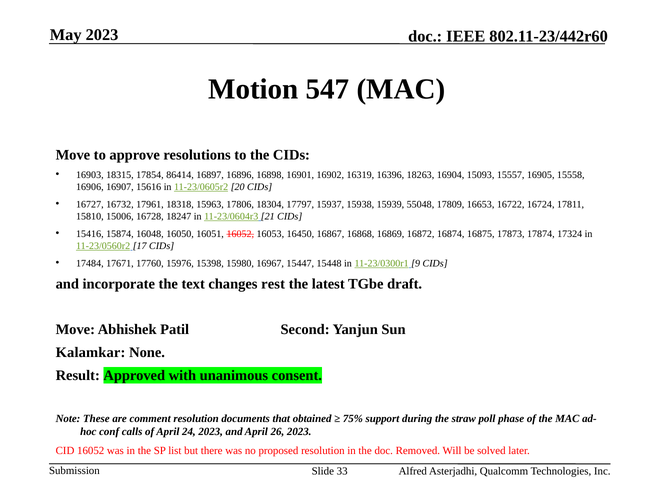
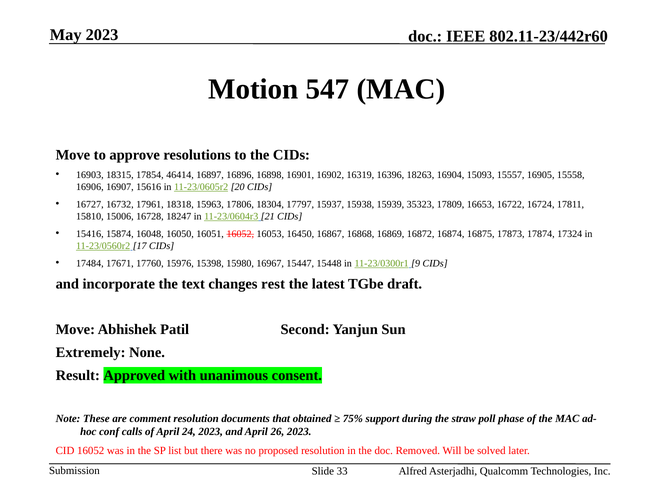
86414: 86414 -> 46414
55048: 55048 -> 35323
Kalamkar: Kalamkar -> Extremely
